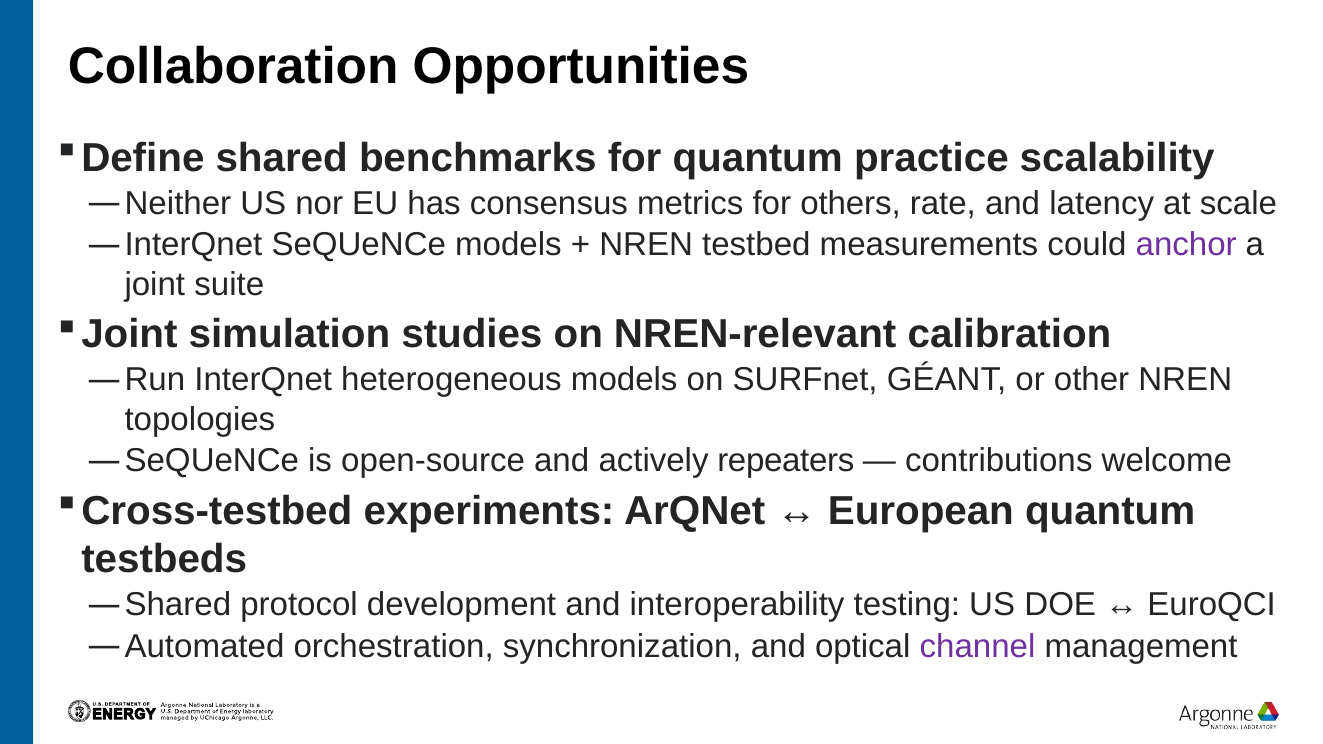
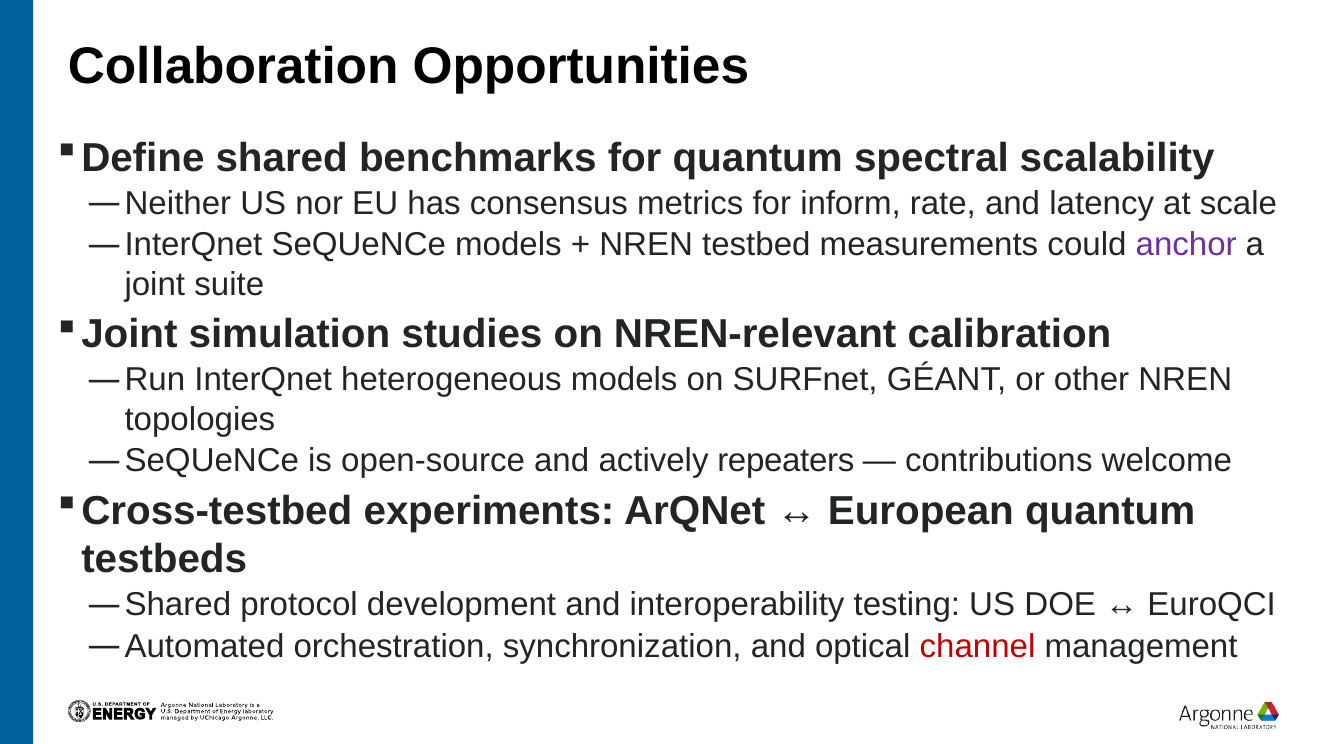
practice: practice -> spectral
others: others -> inform
channel colour: purple -> red
